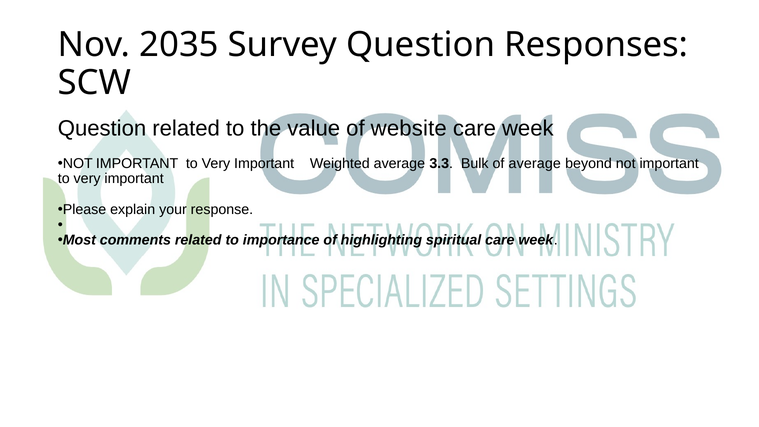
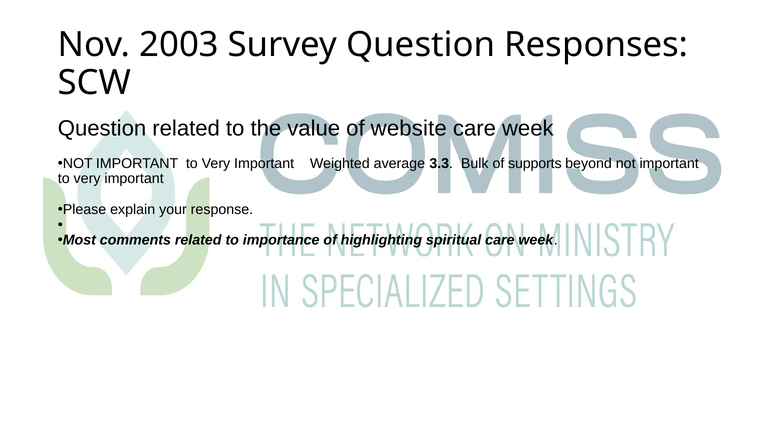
2035: 2035 -> 2003
of average: average -> supports
